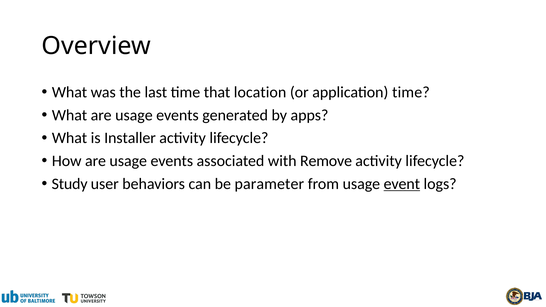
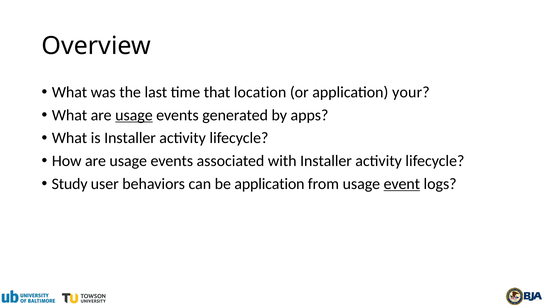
application time: time -> your
usage at (134, 115) underline: none -> present
with Remove: Remove -> Installer
be parameter: parameter -> application
